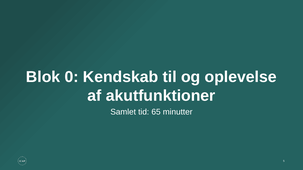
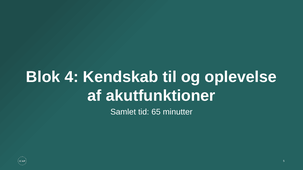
0: 0 -> 4
